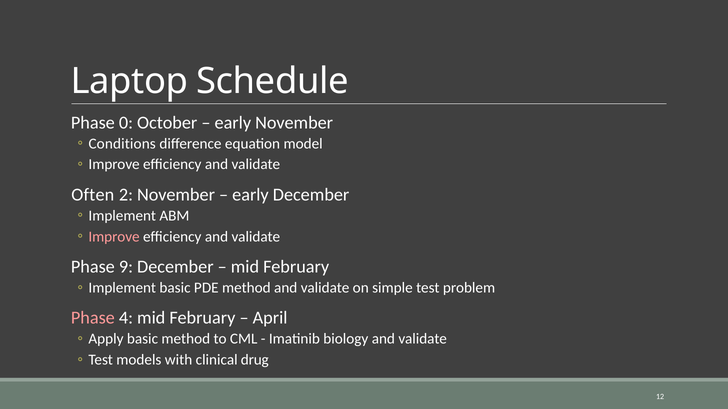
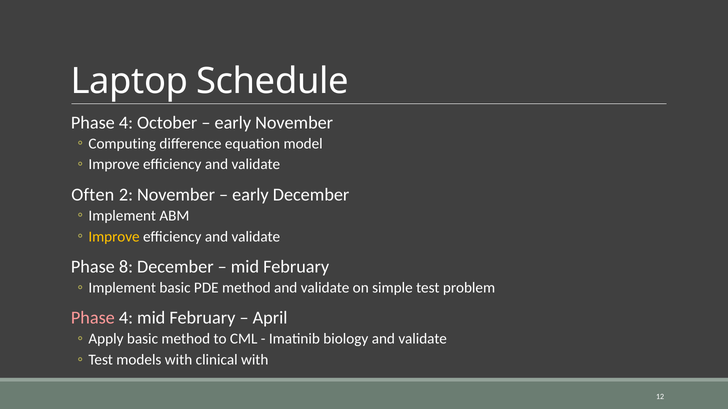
0 at (126, 123): 0 -> 4
Conditions: Conditions -> Computing
Improve at (114, 237) colour: pink -> yellow
9: 9 -> 8
clinical drug: drug -> with
